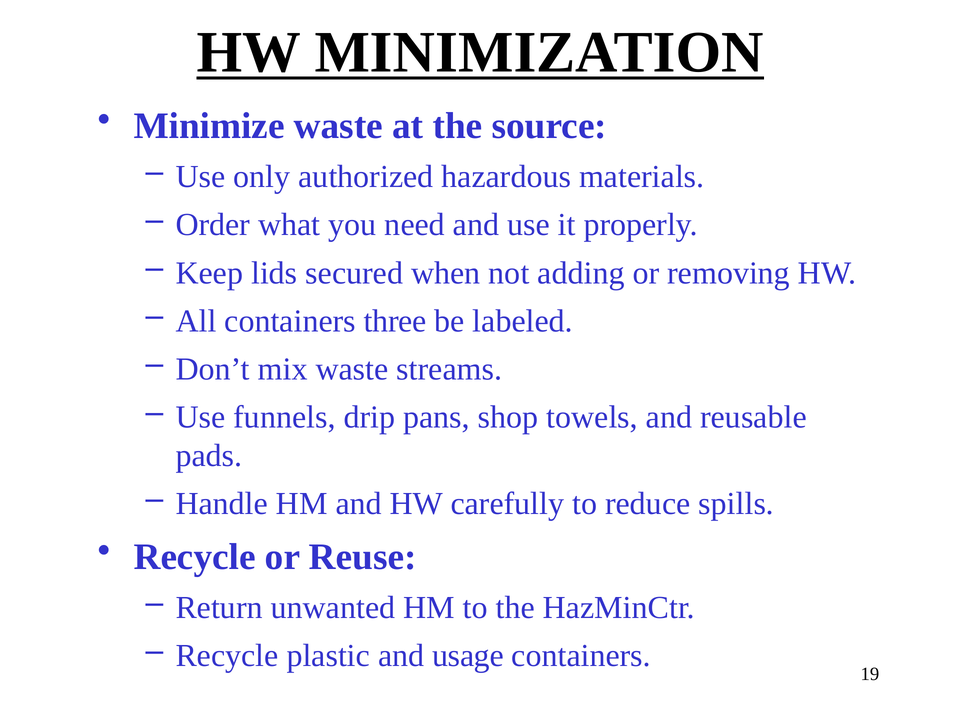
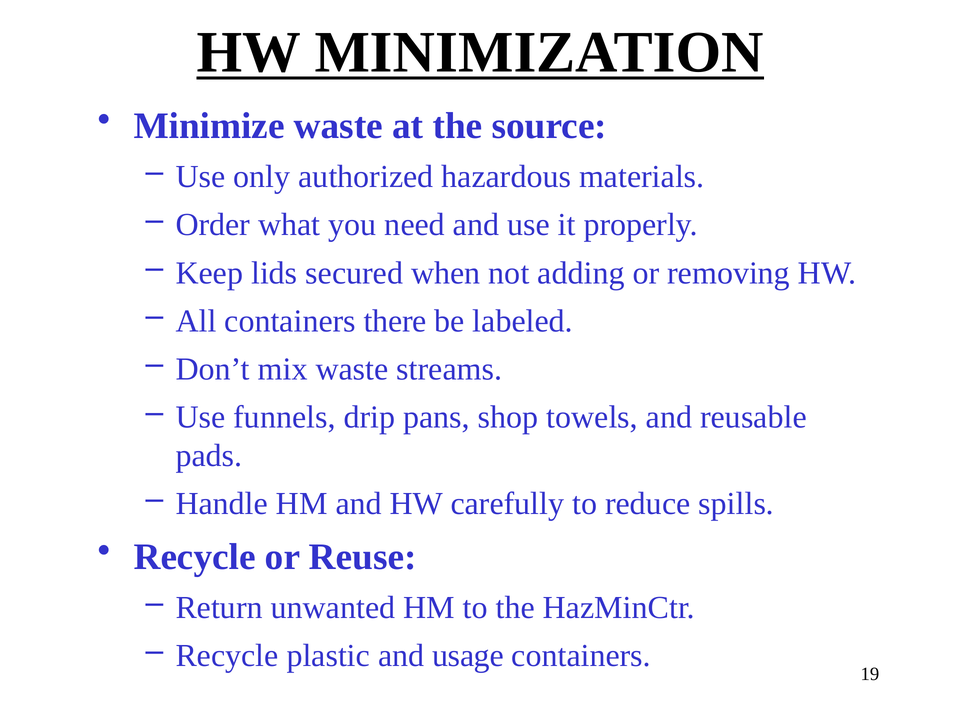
three: three -> there
